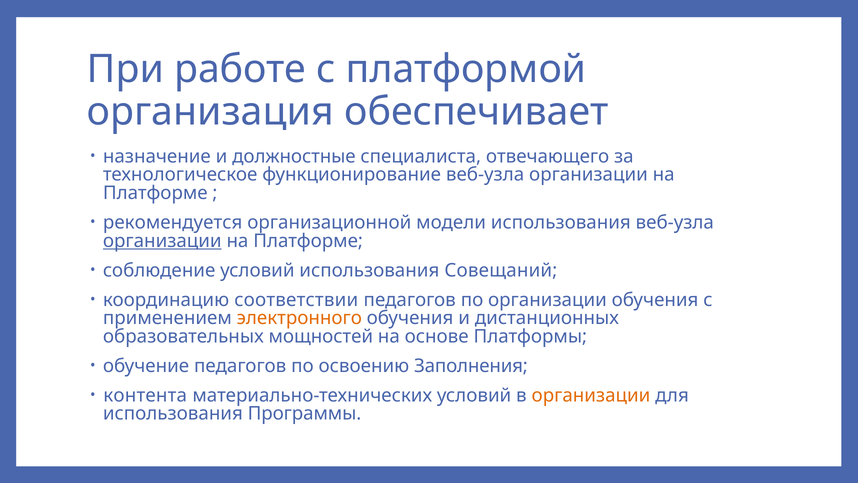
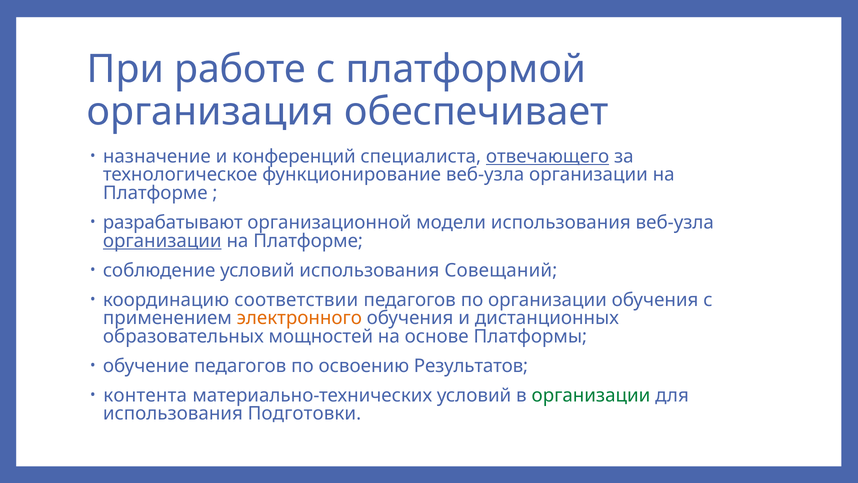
должностные: должностные -> конференций
отвечающего underline: none -> present
рекомендуется: рекомендуется -> разрабатывают
Заполнения: Заполнения -> Результатов
организации at (591, 395) colour: orange -> green
Программы: Программы -> Подготовки
